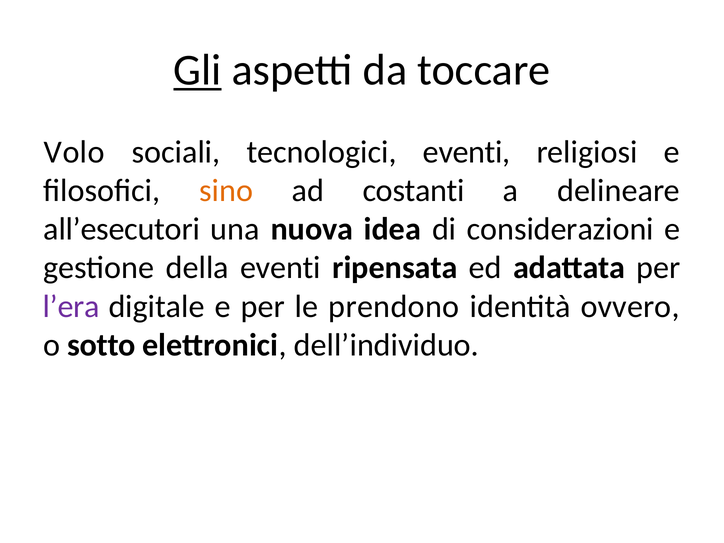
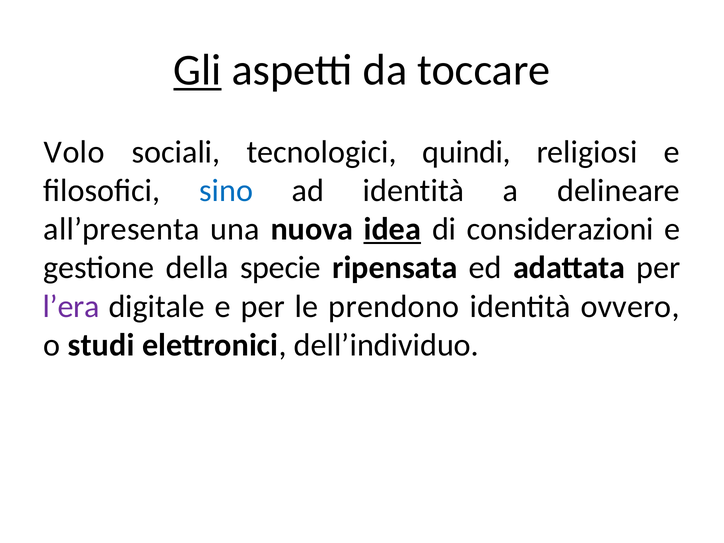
tecnologici eventi: eventi -> quindi
sino colour: orange -> blue
ad costanti: costanti -> identità
all’esecutori: all’esecutori -> all’presenta
idea underline: none -> present
della eventi: eventi -> specie
sotto: sotto -> studi
